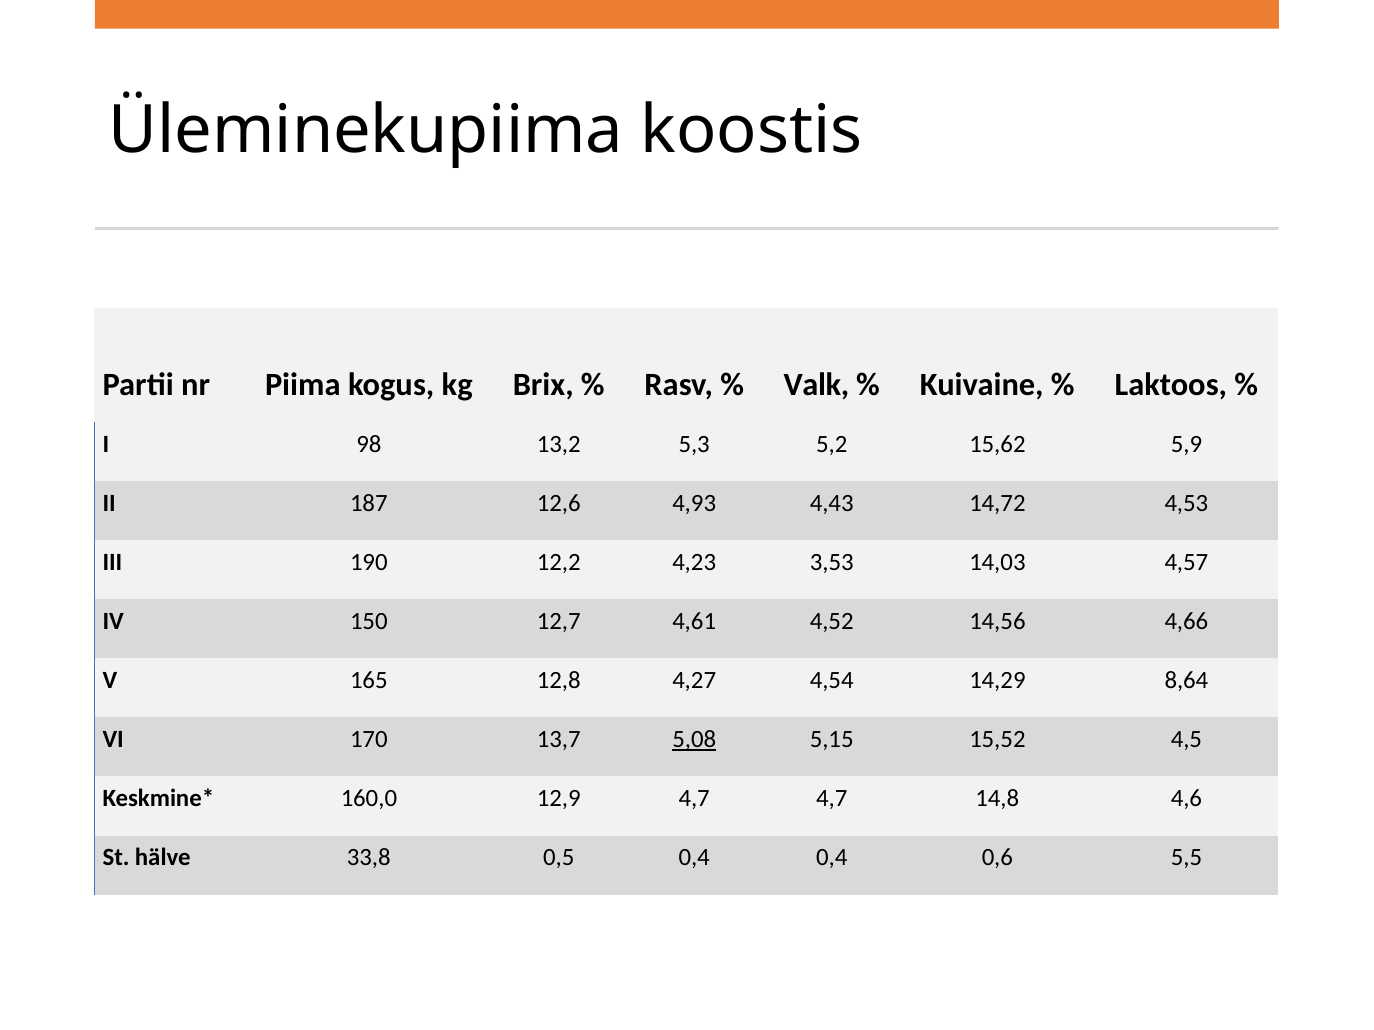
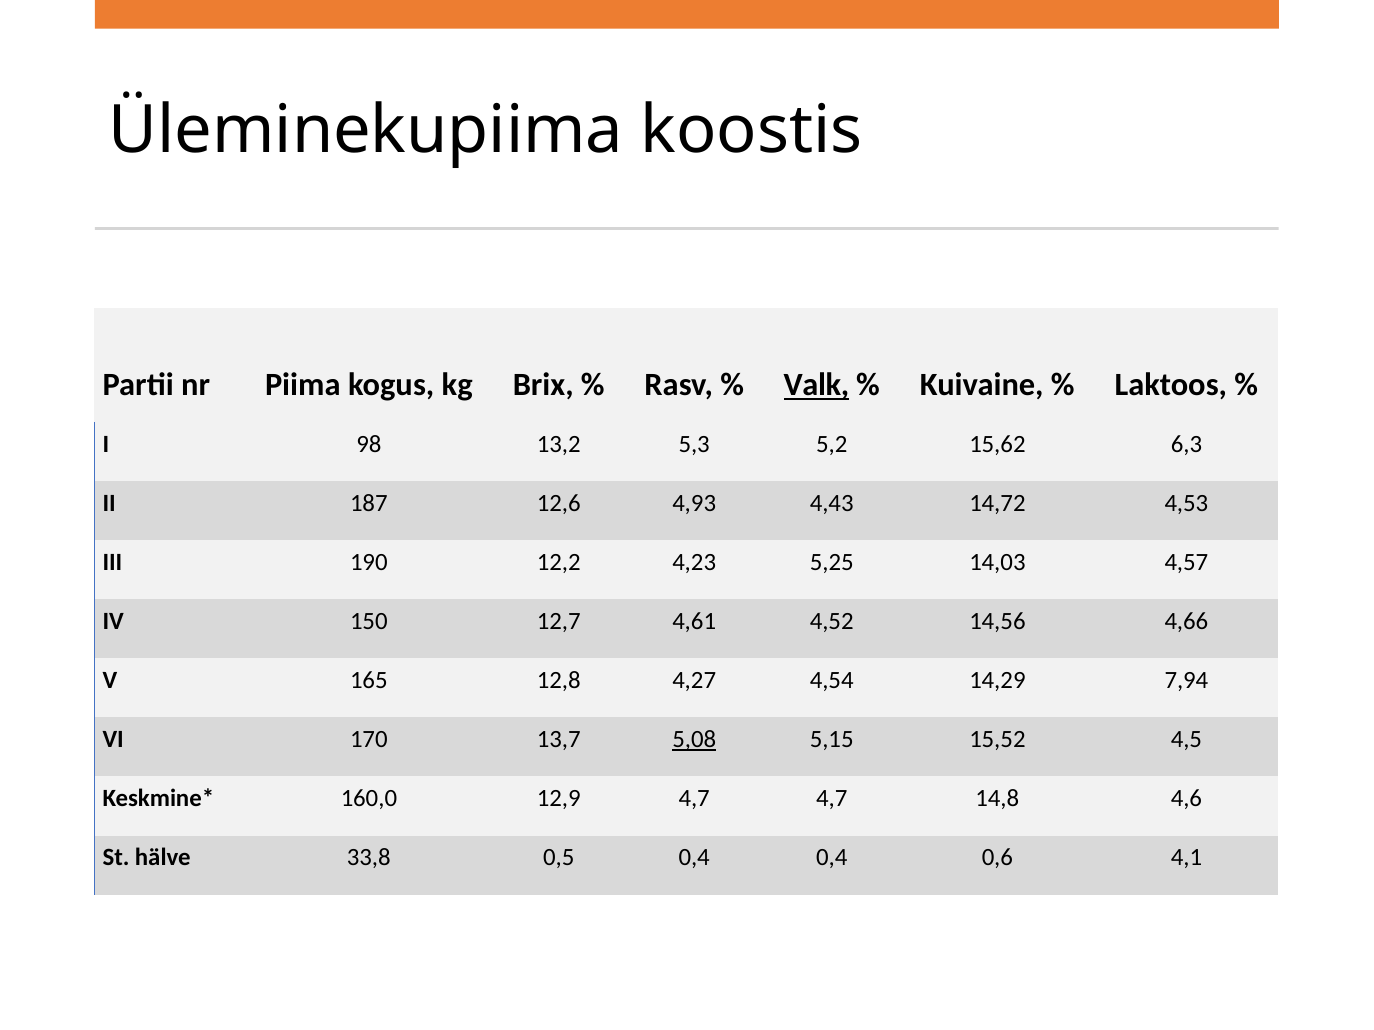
Valk underline: none -> present
5,9: 5,9 -> 6,3
3,53: 3,53 -> 5,25
8,64: 8,64 -> 7,94
5,5: 5,5 -> 4,1
